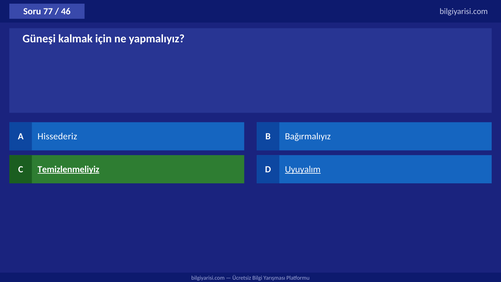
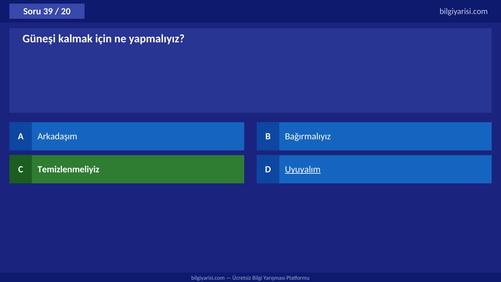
77: 77 -> 39
46: 46 -> 20
Hissederiz: Hissederiz -> Arkadaşım
Temizlenmeliyiz underline: present -> none
